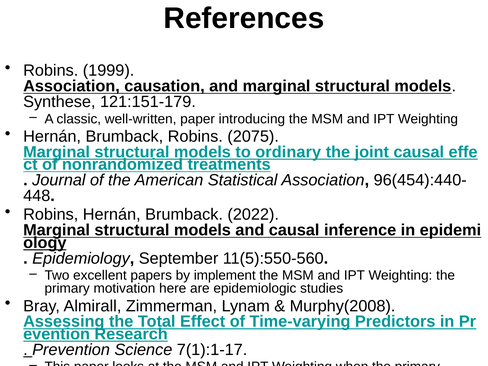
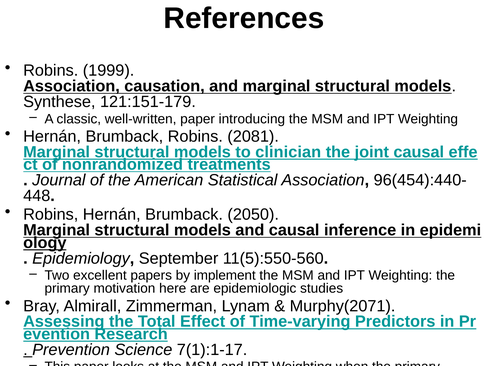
2075: 2075 -> 2081
ordinary: ordinary -> clinician
2022: 2022 -> 2050
Murphy(2008: Murphy(2008 -> Murphy(2071
